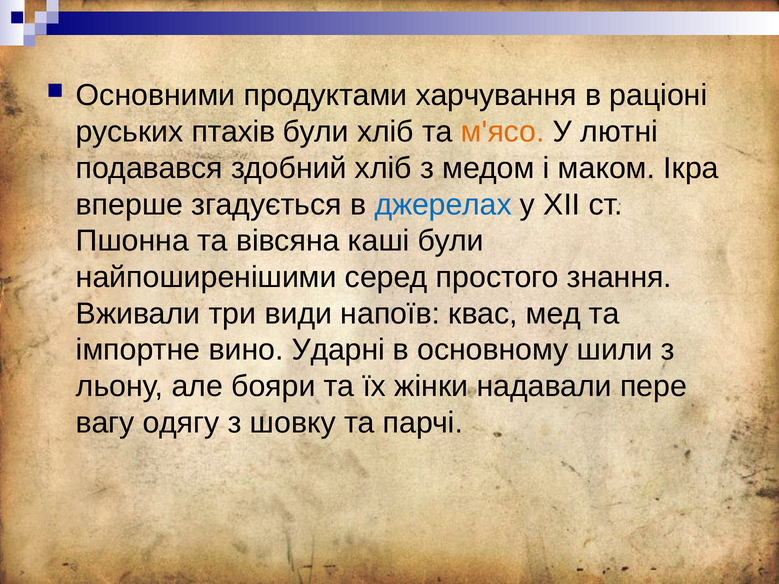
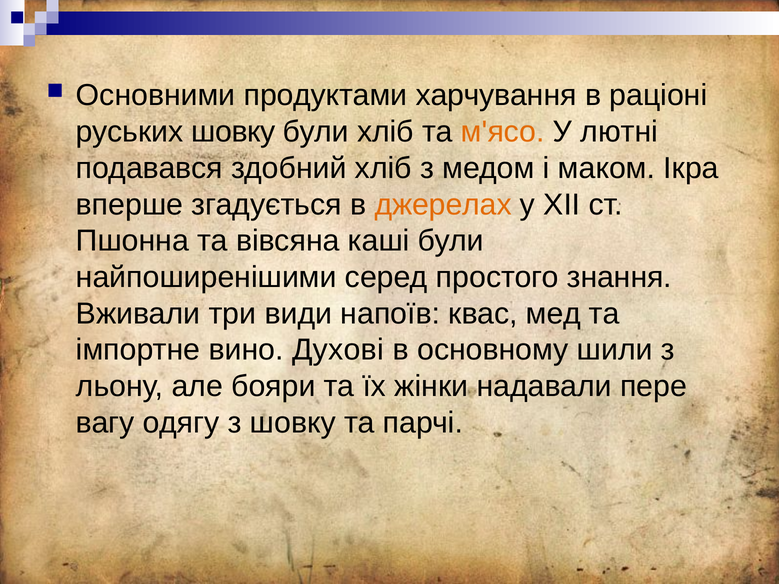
руських птахів: птахів -> шовку
джерелах colour: blue -> orange
Ударні: Ударні -> Духові
